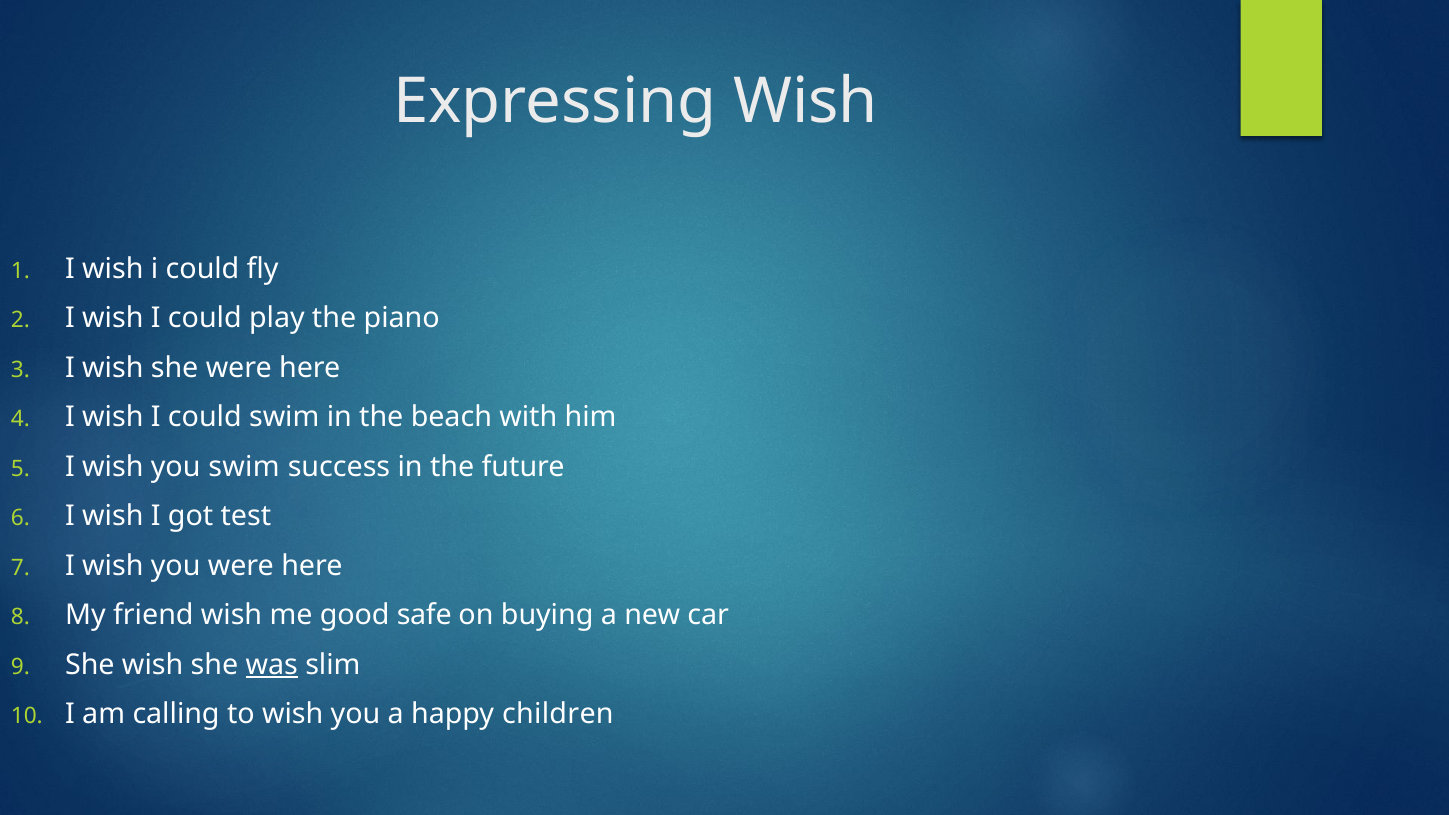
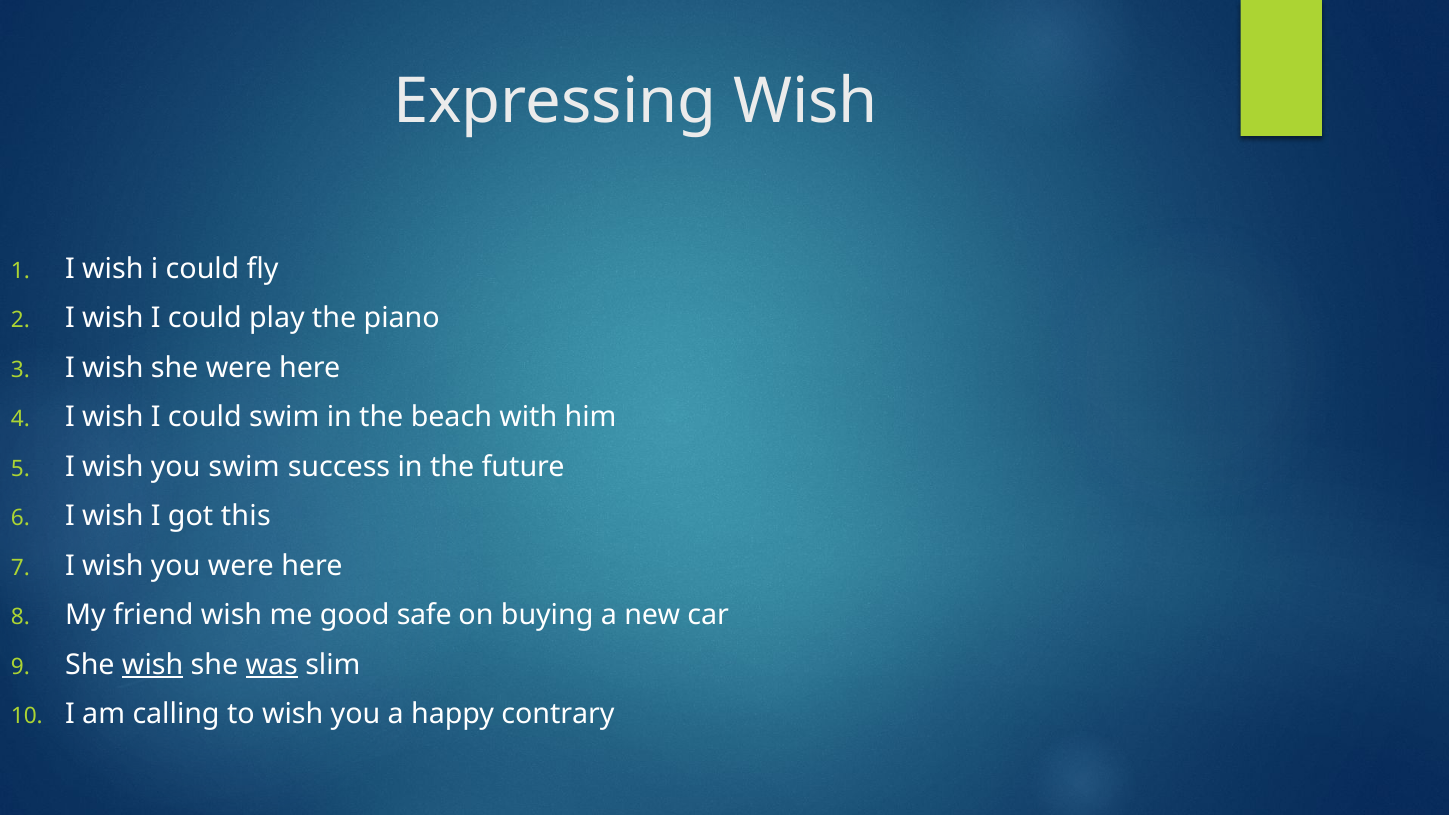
test: test -> this
wish at (153, 665) underline: none -> present
children: children -> contrary
